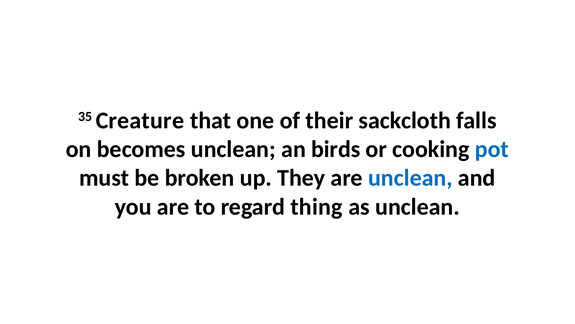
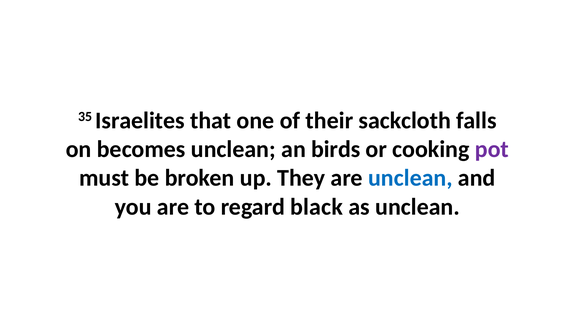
Creature: Creature -> Israelites
pot colour: blue -> purple
thing: thing -> black
